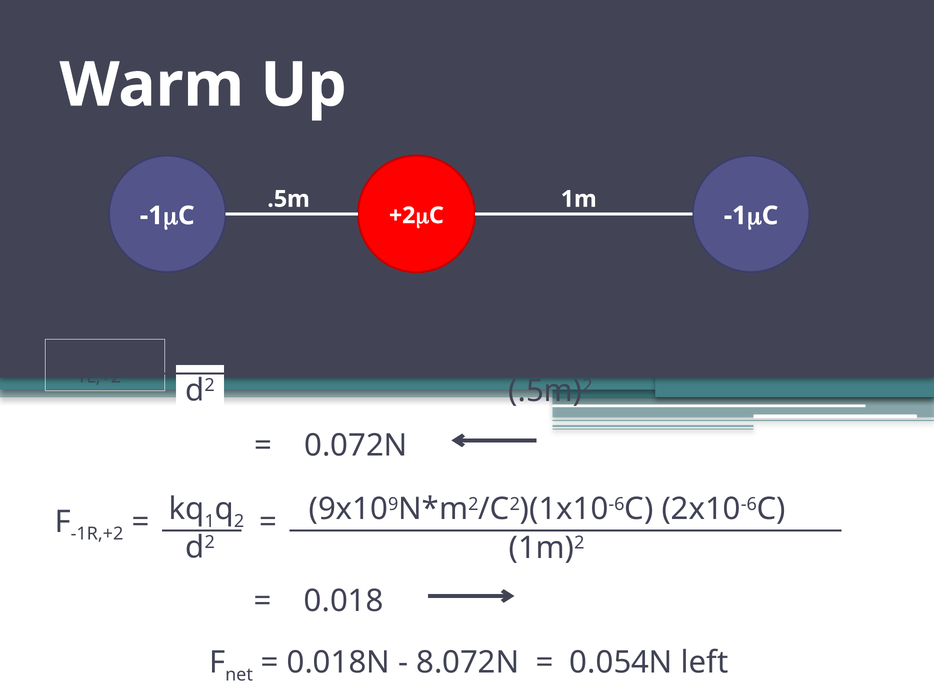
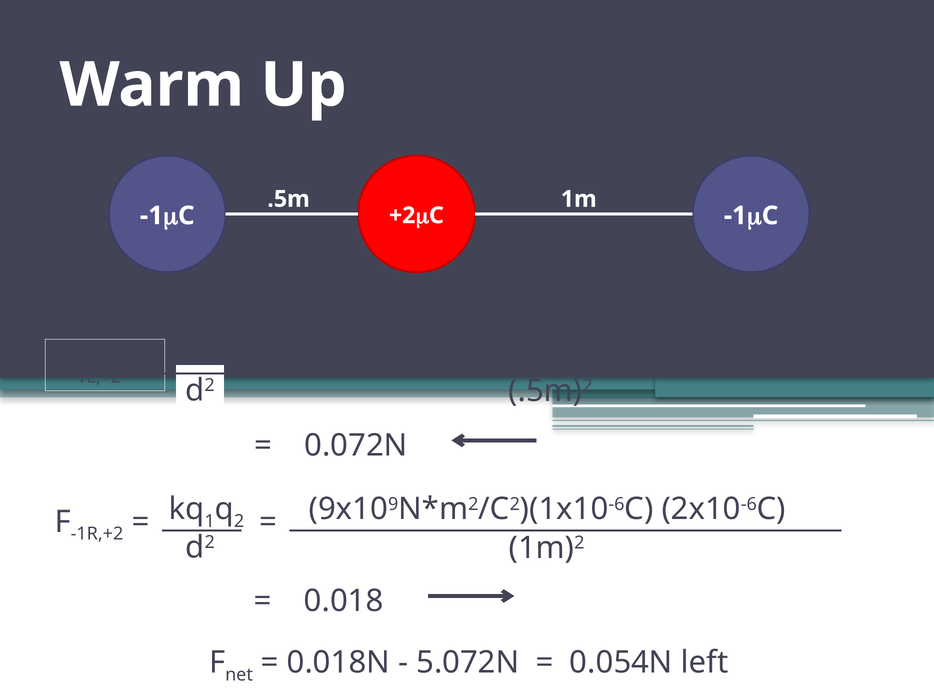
8.072N: 8.072N -> 5.072N
